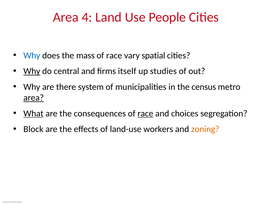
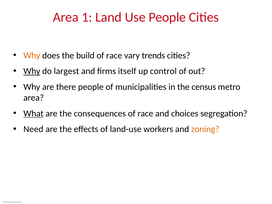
4: 4 -> 1
Why at (32, 55) colour: blue -> orange
mass: mass -> build
spatial: spatial -> trends
central: central -> largest
studies: studies -> control
there system: system -> people
area at (34, 98) underline: present -> none
race at (145, 113) underline: present -> none
Block: Block -> Need
